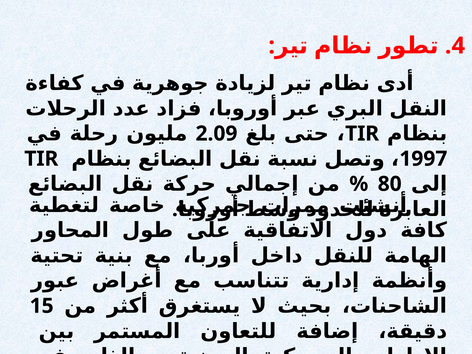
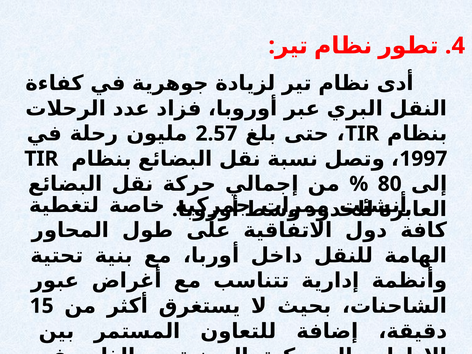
2.09: 2.09 -> 2.57
